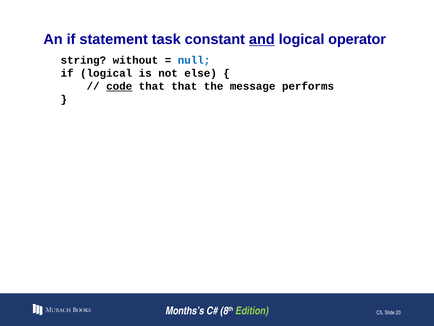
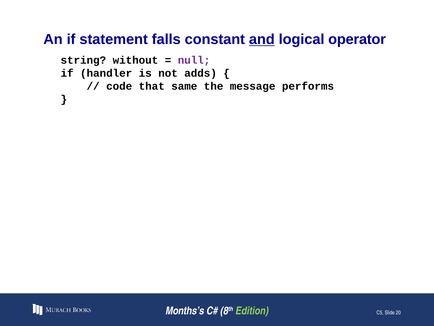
task: task -> falls
null colour: blue -> purple
if logical: logical -> handler
else: else -> adds
code underline: present -> none
that that: that -> same
